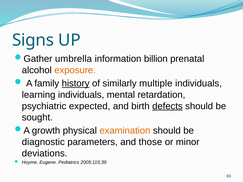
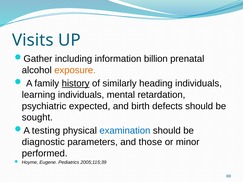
Signs: Signs -> Visits
umbrella: umbrella -> including
multiple: multiple -> heading
defects underline: present -> none
growth: growth -> testing
examination colour: orange -> blue
deviations: deviations -> performed
